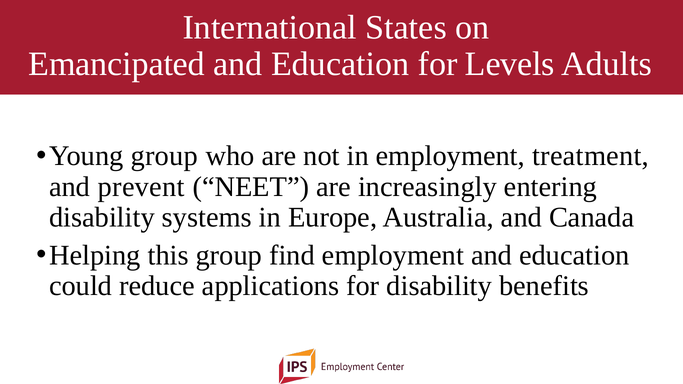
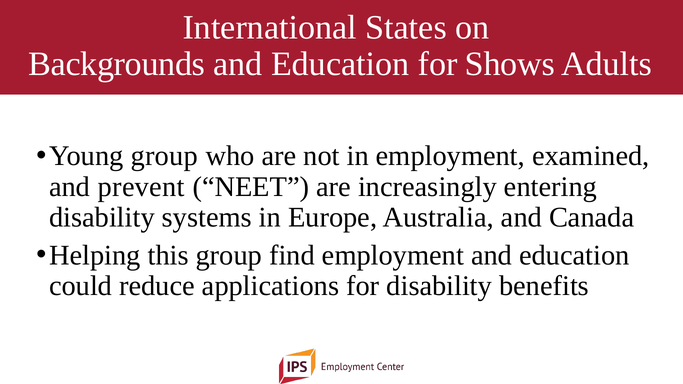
Emancipated: Emancipated -> Backgrounds
Levels: Levels -> Shows
treatment: treatment -> examined
